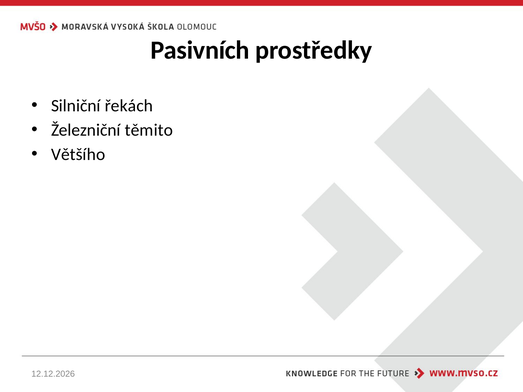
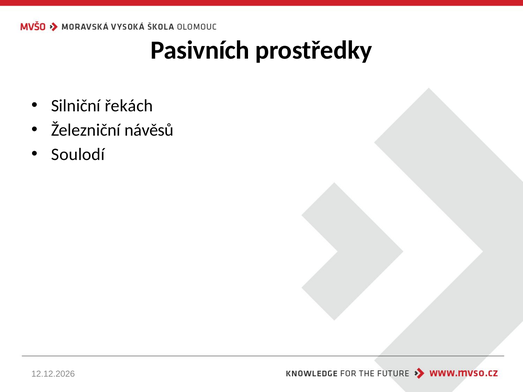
těmito: těmito -> návěsů
Většího: Většího -> Soulodí
